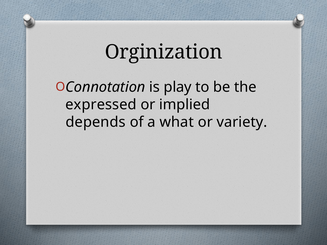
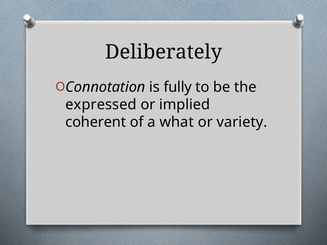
Orginization: Orginization -> Deliberately
play: play -> fully
depends: depends -> coherent
